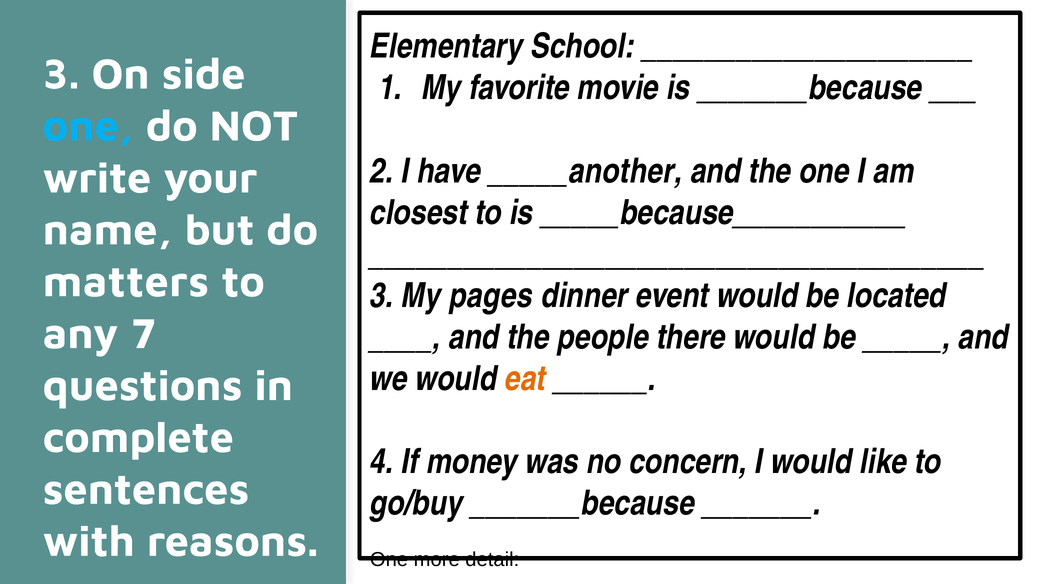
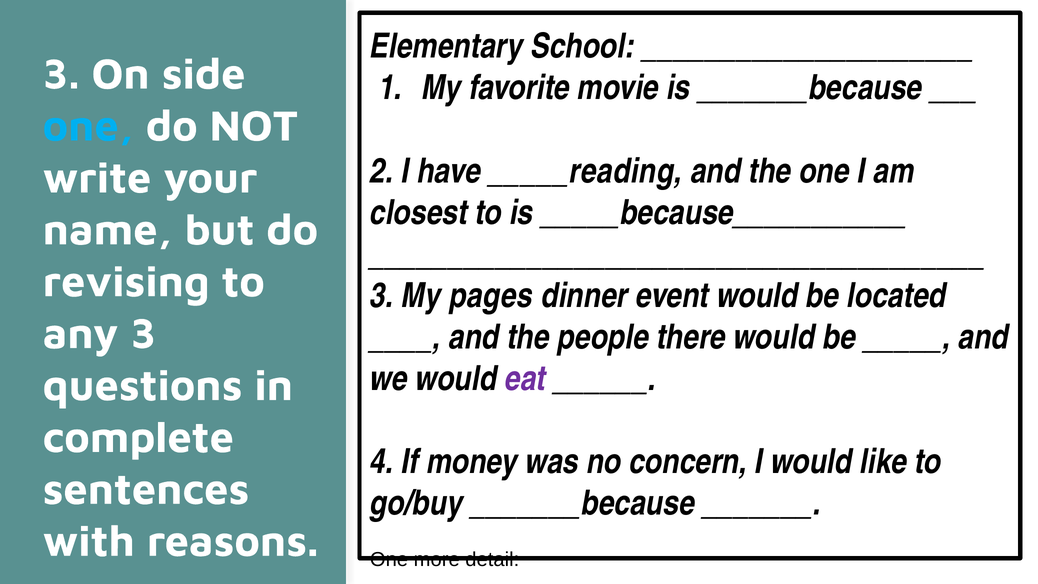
_____another: _____another -> _____reading
matters: matters -> revising
any 7: 7 -> 3
eat colour: orange -> purple
